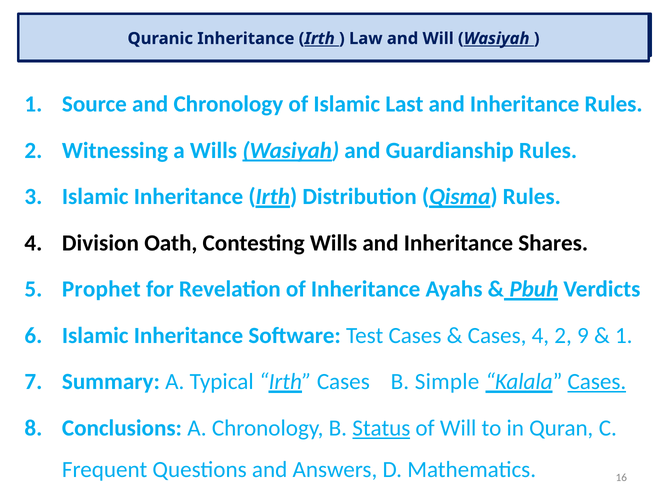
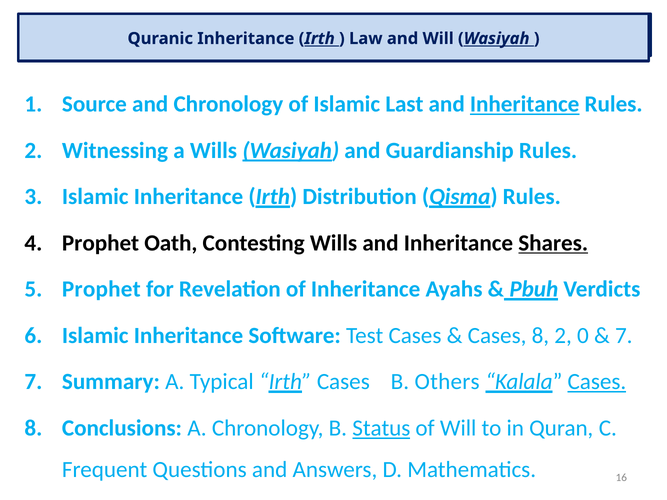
Inheritance at (525, 104) underline: none -> present
4 Division: Division -> Prophet
Shares underline: none -> present
4 at (540, 336): 4 -> 8
2 9: 9 -> 0
1 at (624, 336): 1 -> 7
Simple: Simple -> Others
